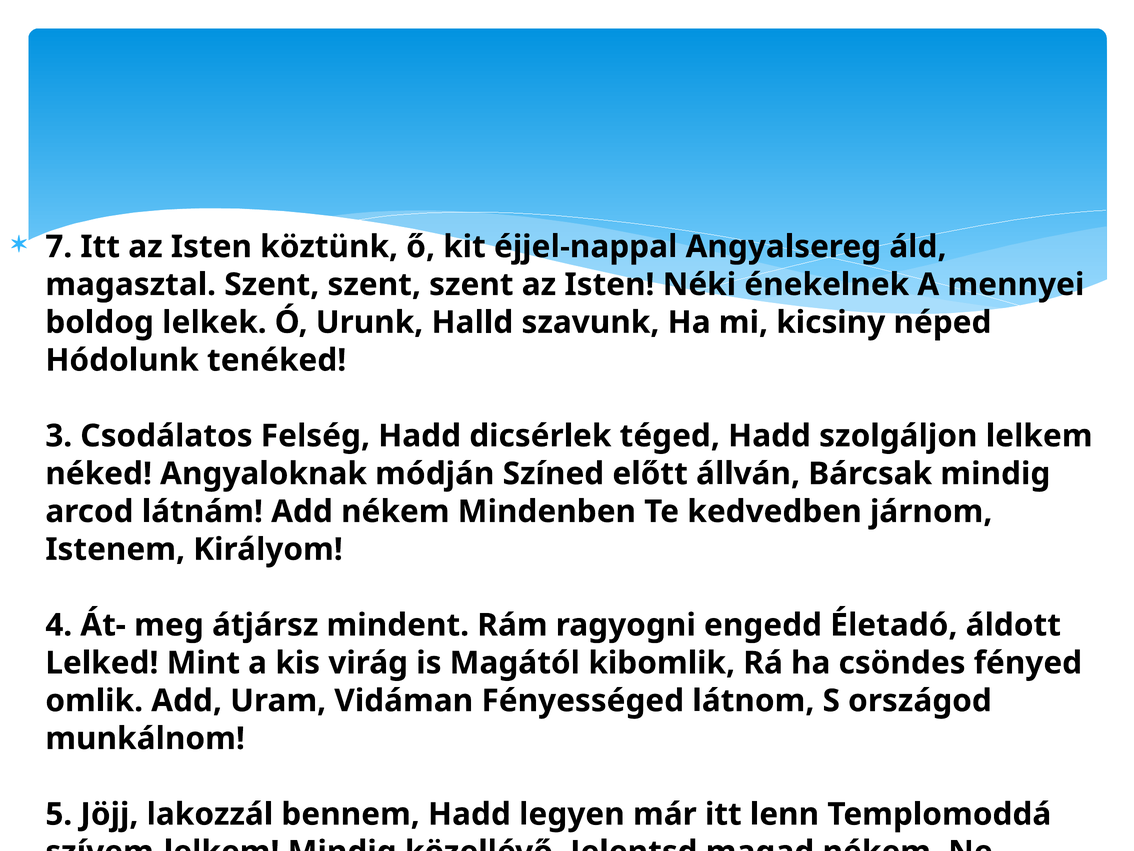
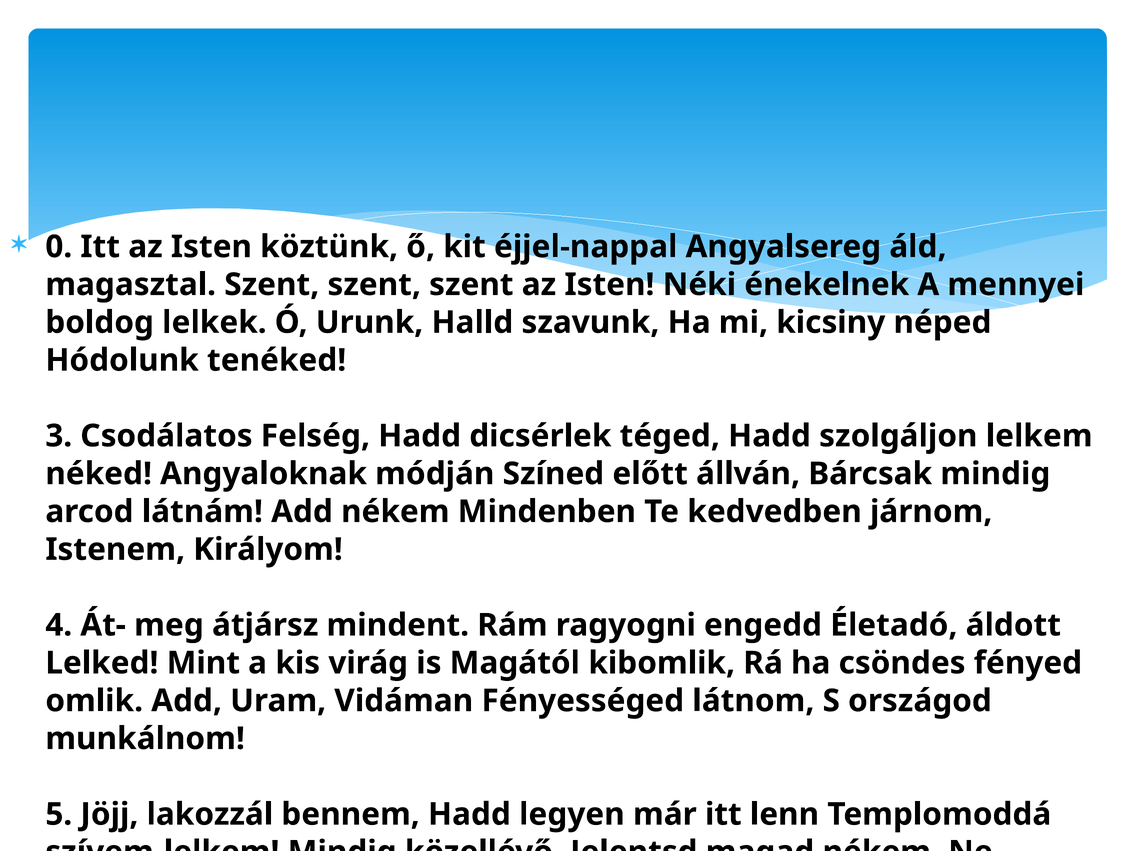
7: 7 -> 0
